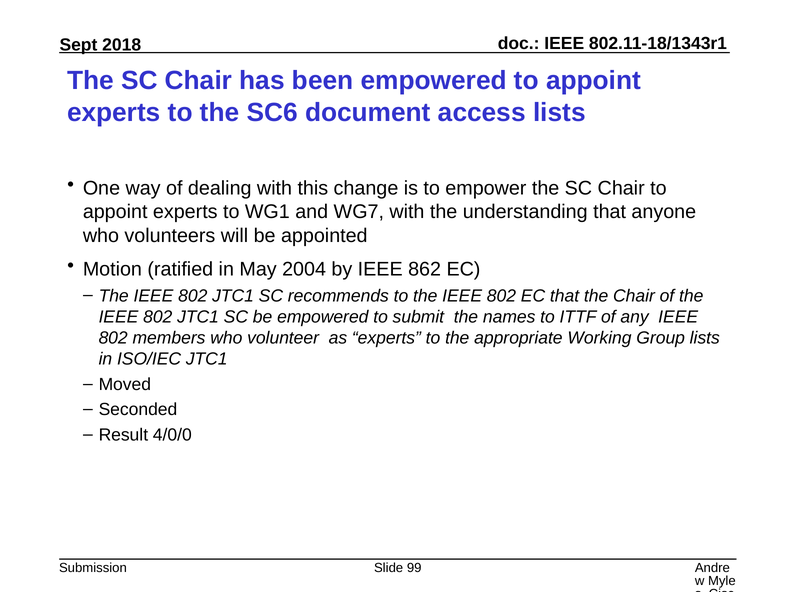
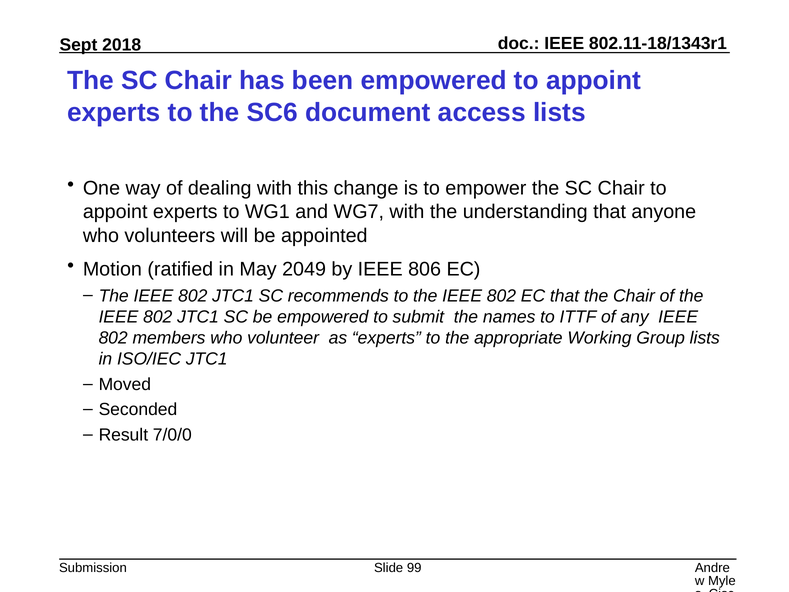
2004: 2004 -> 2049
862: 862 -> 806
4/0/0: 4/0/0 -> 7/0/0
